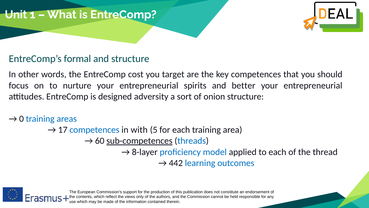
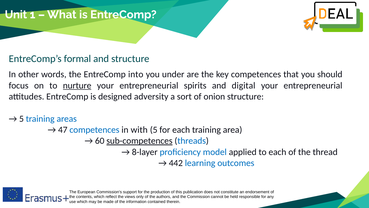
cost: cost -> into
target: target -> under
nurture underline: none -> present
better: better -> digital
0 at (21, 118): 0 -> 5
17: 17 -> 47
